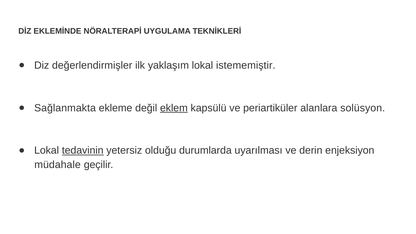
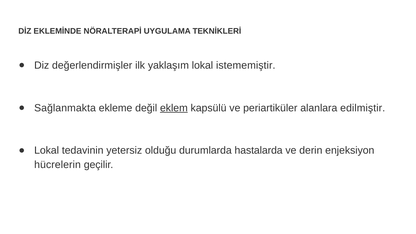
solüsyon: solüsyon -> edilmiştir
tedavinin underline: present -> none
uyarılması: uyarılması -> hastalarda
müdahale: müdahale -> hücrelerin
